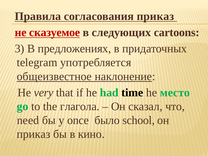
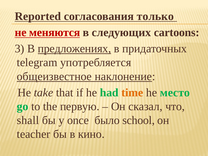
Правила: Правила -> Reported
согласования приказ: приказ -> только
сказуемое: сказуемое -> меняются
предложениях underline: none -> present
very: very -> take
time colour: black -> orange
глагола: глагола -> первую
need: need -> shall
приказ at (34, 134): приказ -> teacher
